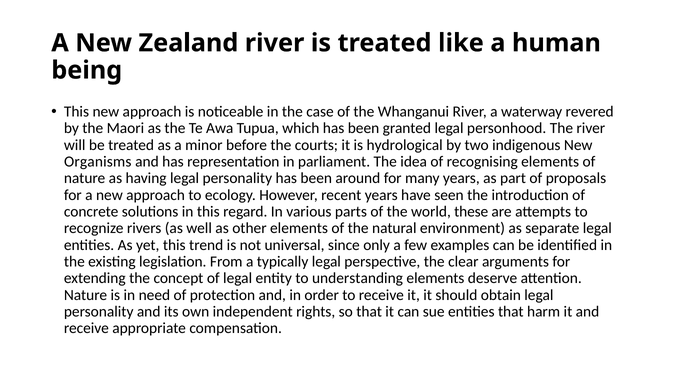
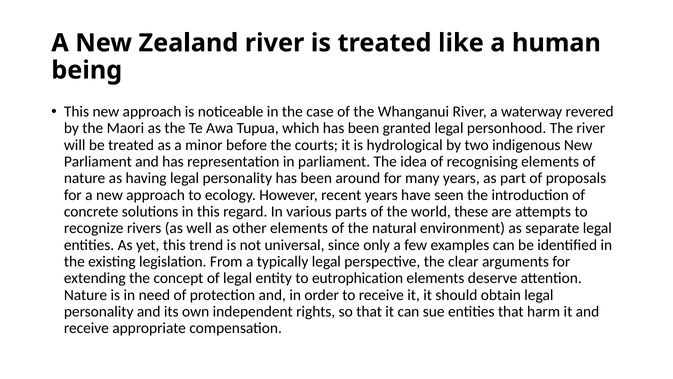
Organisms at (98, 161): Organisms -> Parliament
understanding: understanding -> eutrophication
